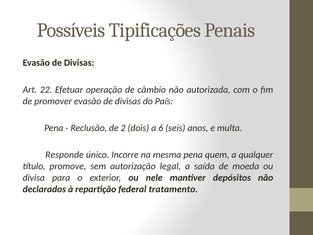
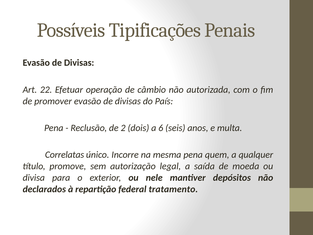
Responde: Responde -> Correlatas
